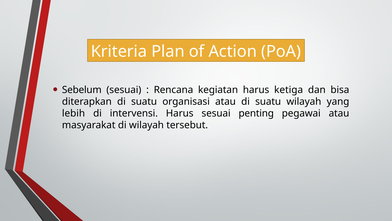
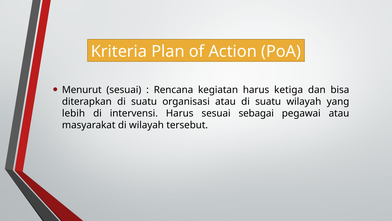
Sebelum: Sebelum -> Menurut
penting: penting -> sebagai
